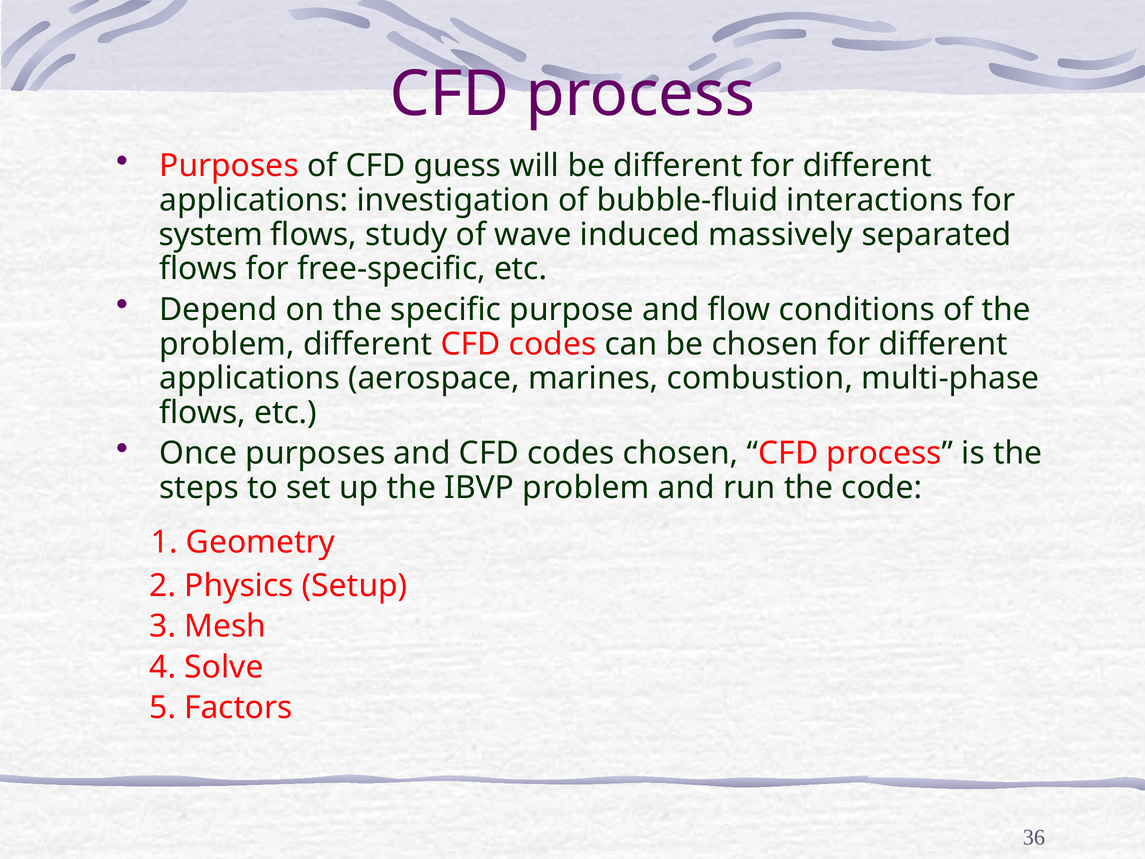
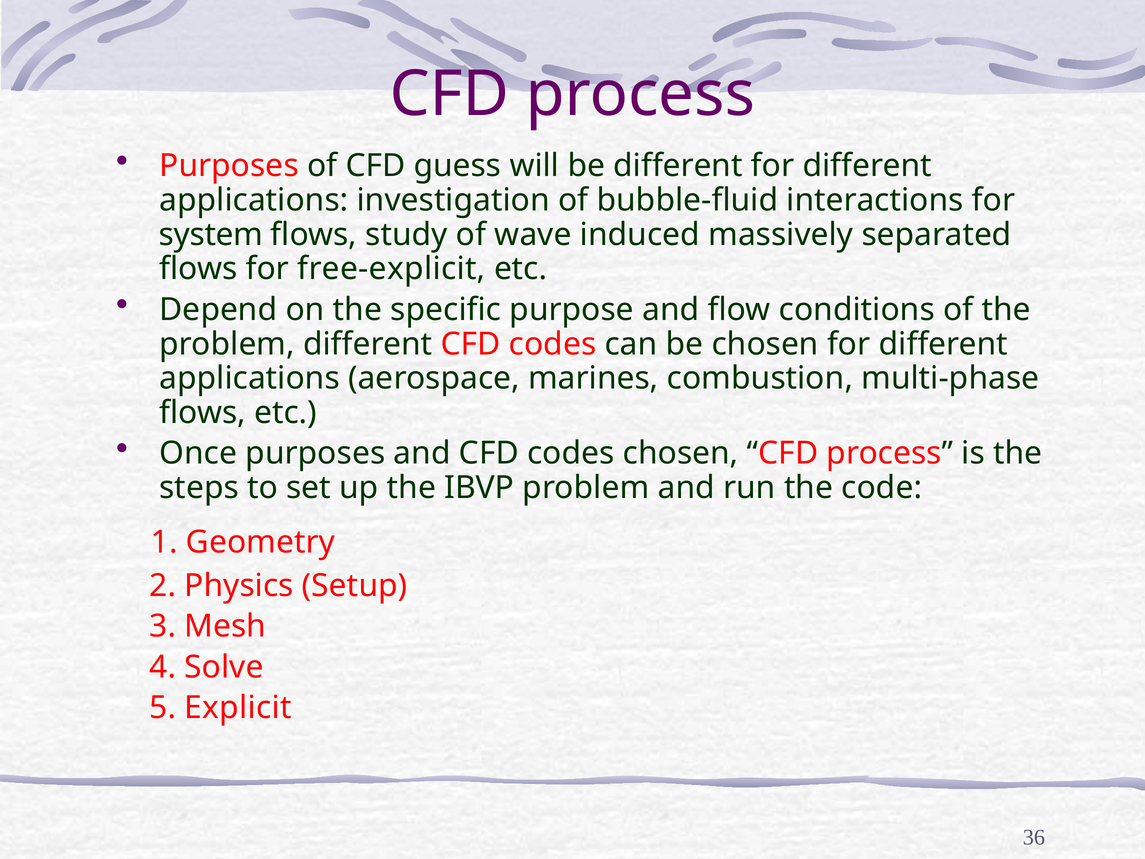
free-specific: free-specific -> free-explicit
Factors: Factors -> Explicit
